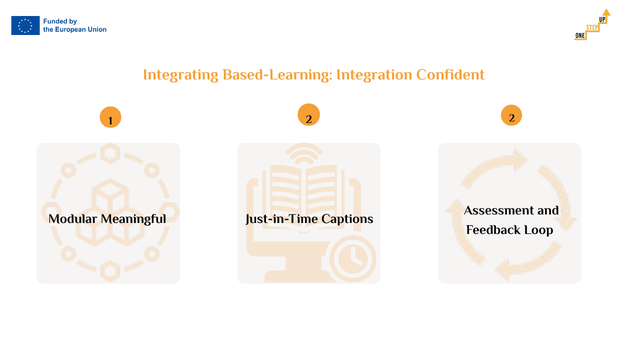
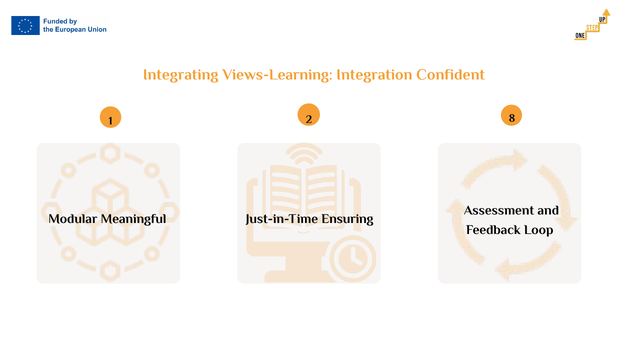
Based-Learning: Based-Learning -> Views-Learning
2 2: 2 -> 8
Captions: Captions -> Ensuring
